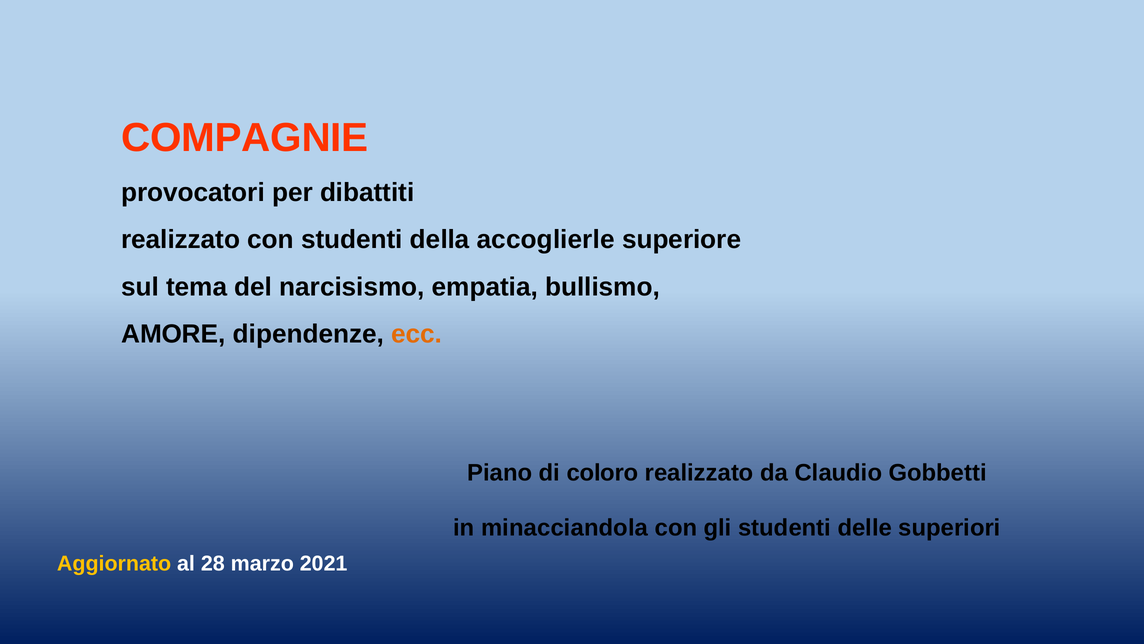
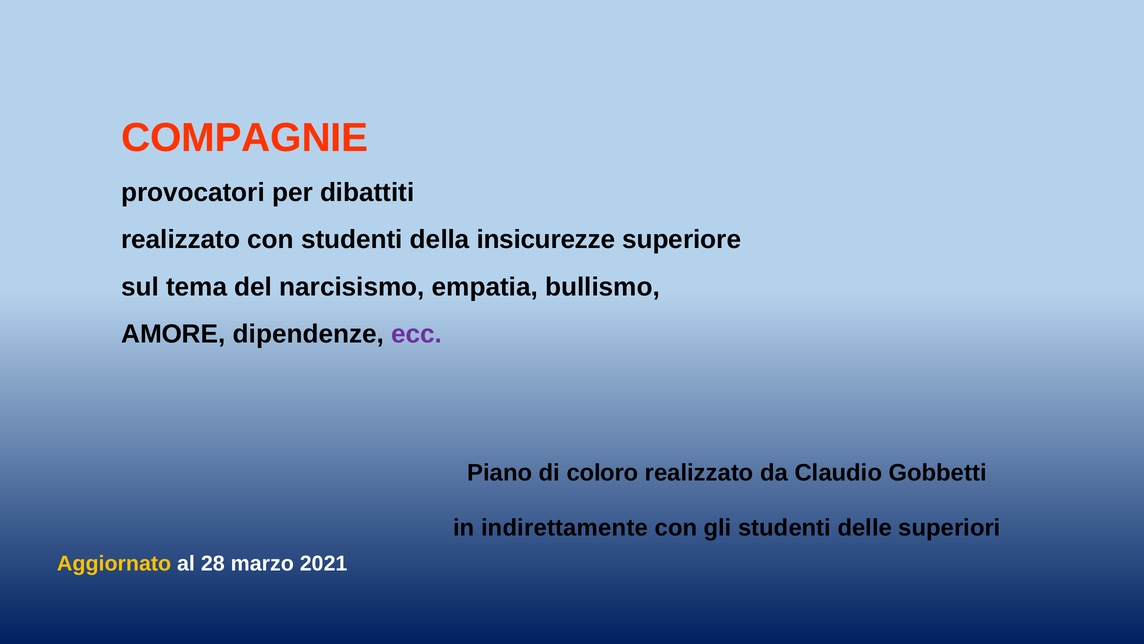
accoglierle: accoglierle -> insicurezze
ecc colour: orange -> purple
minacciandola: minacciandola -> indirettamente
